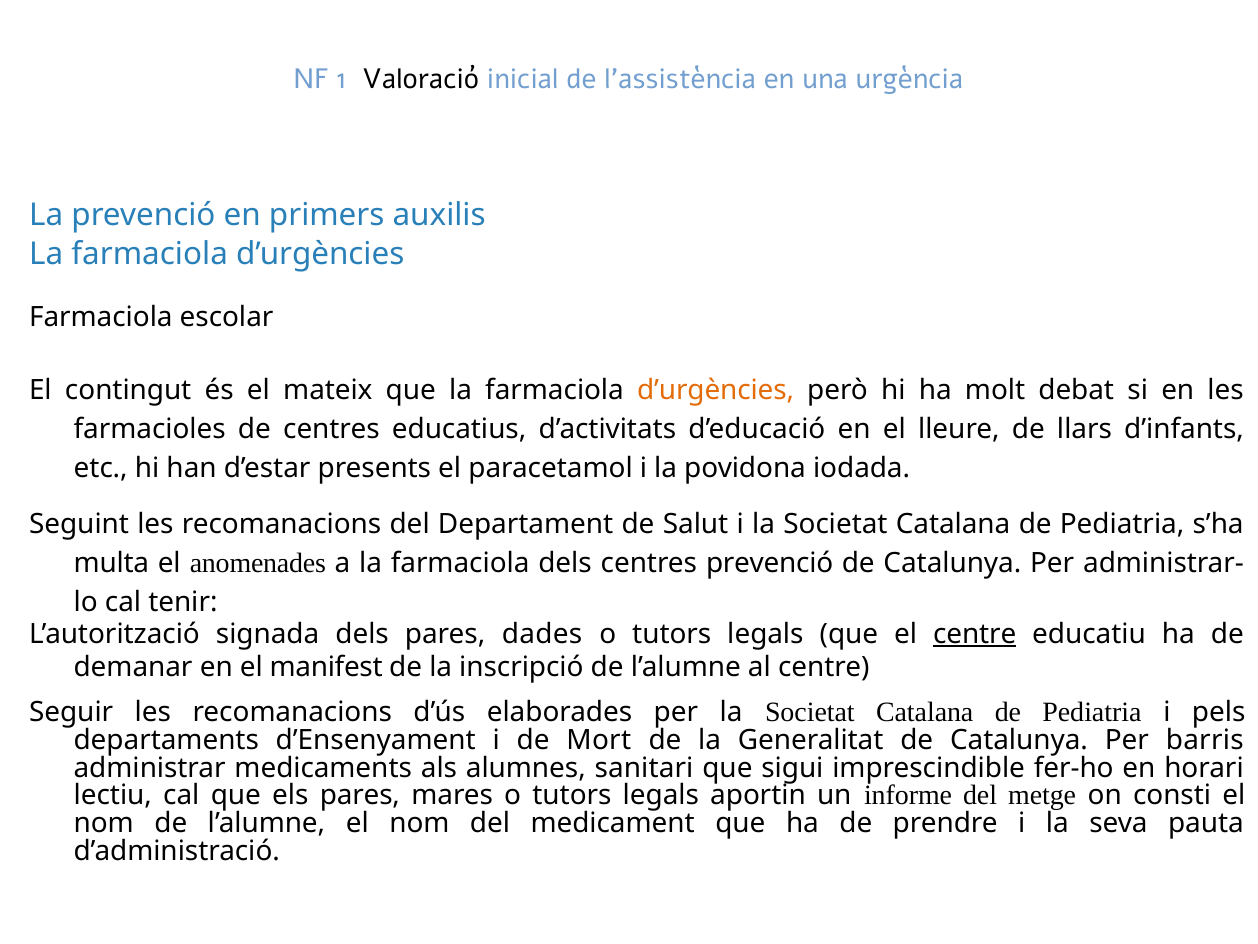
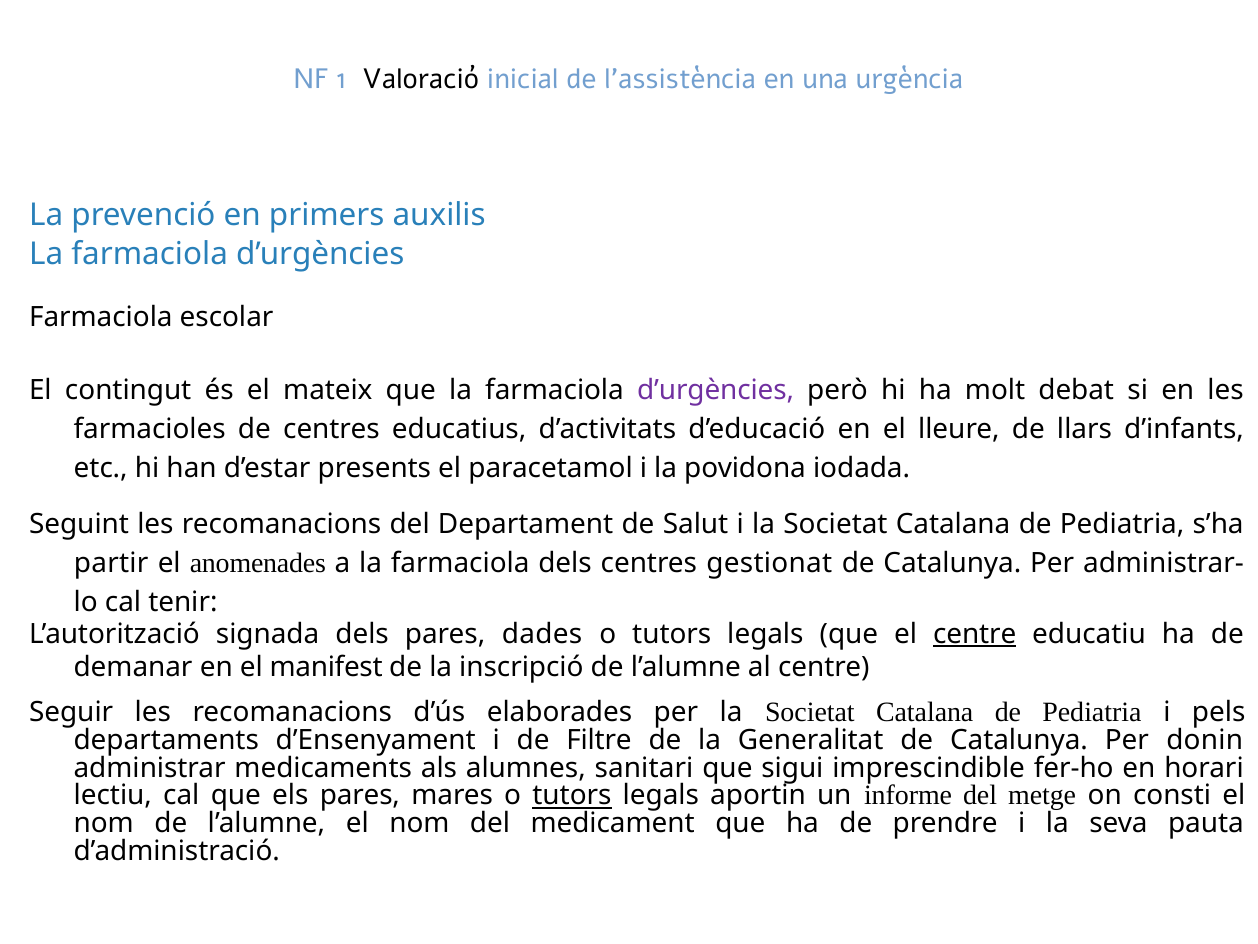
d’urgències at (716, 390) colour: orange -> purple
multa: multa -> partir
centres prevenció: prevenció -> gestionat
Mort: Mort -> Filtre
barris: barris -> donin
tutors at (572, 795) underline: none -> present
